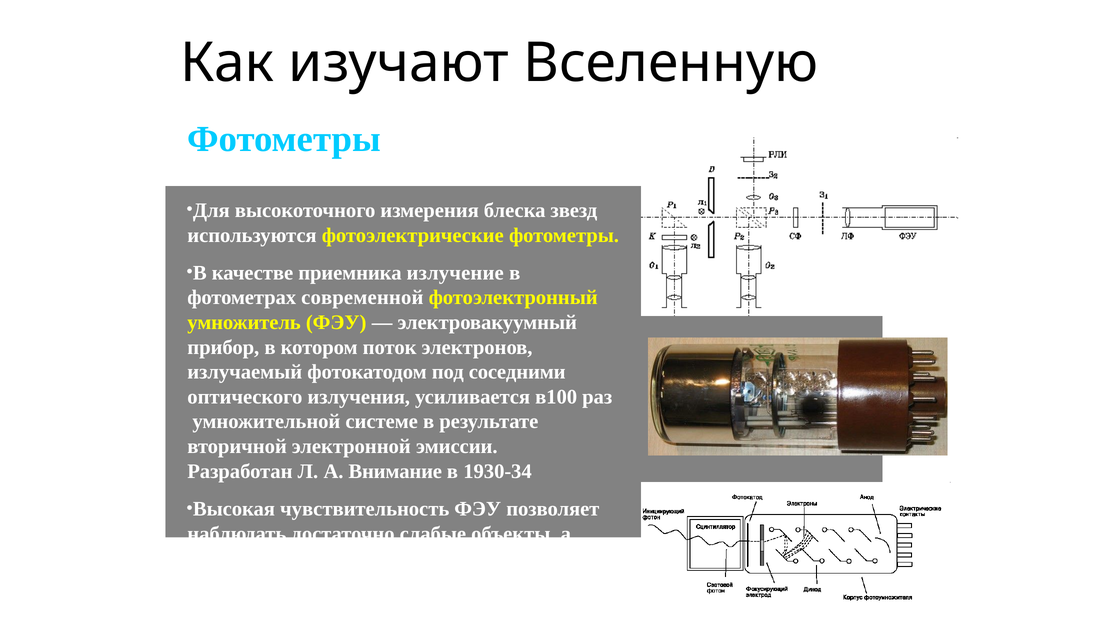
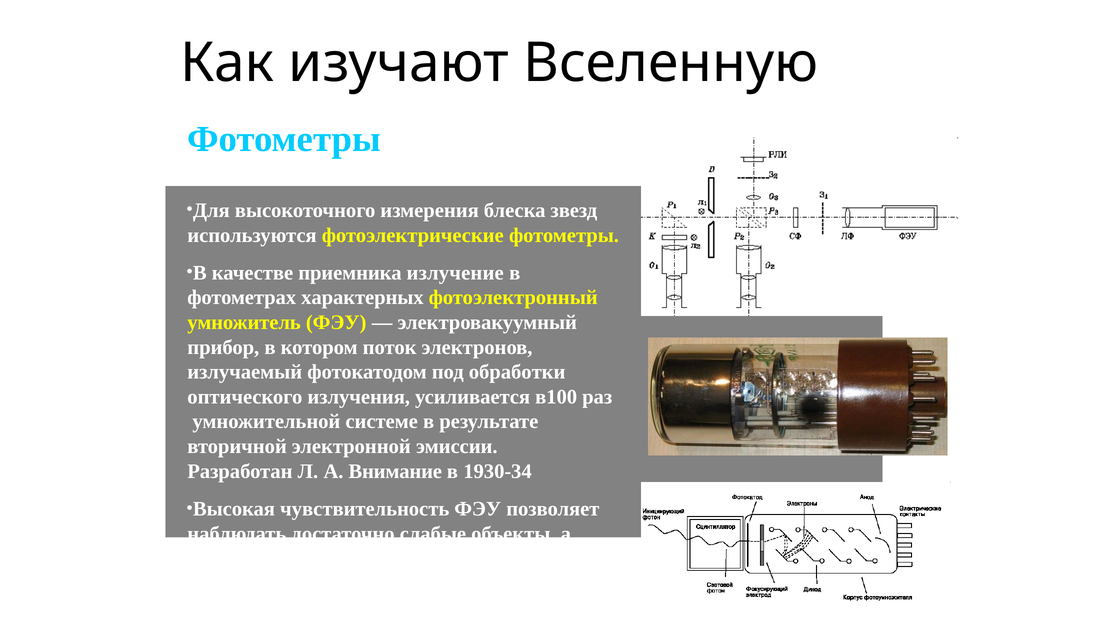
современной: современной -> характерных
соседними: соседними -> обработки
